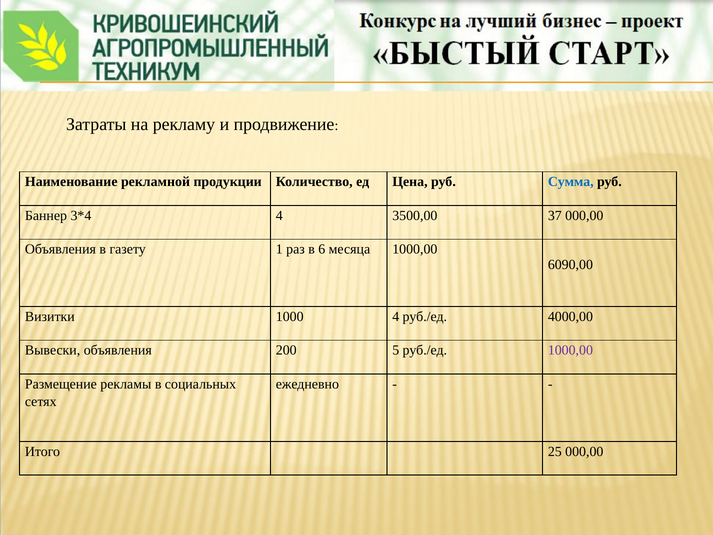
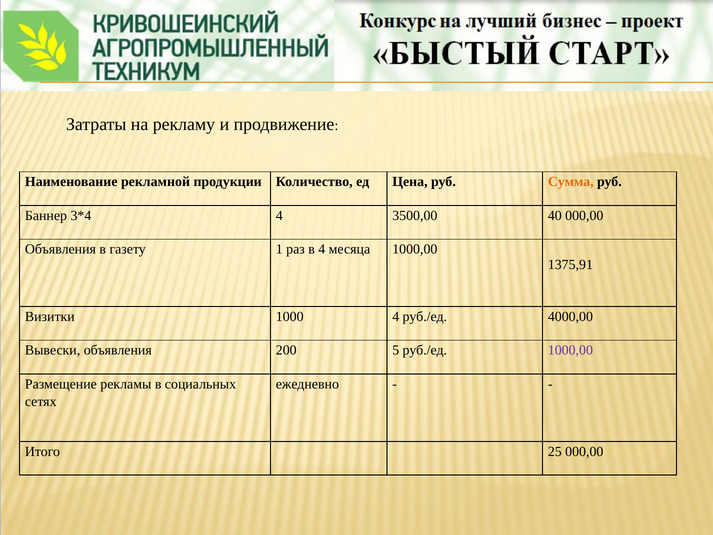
Сумма colour: blue -> orange
37: 37 -> 40
в 6: 6 -> 4
6090,00: 6090,00 -> 1375,91
